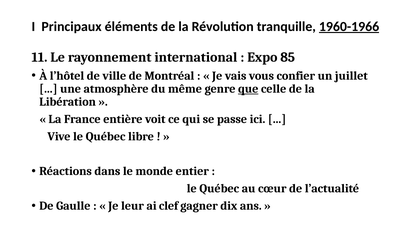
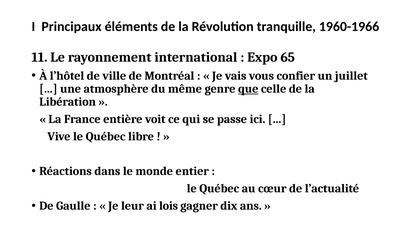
1960-1966 underline: present -> none
85: 85 -> 65
clef: clef -> lois
